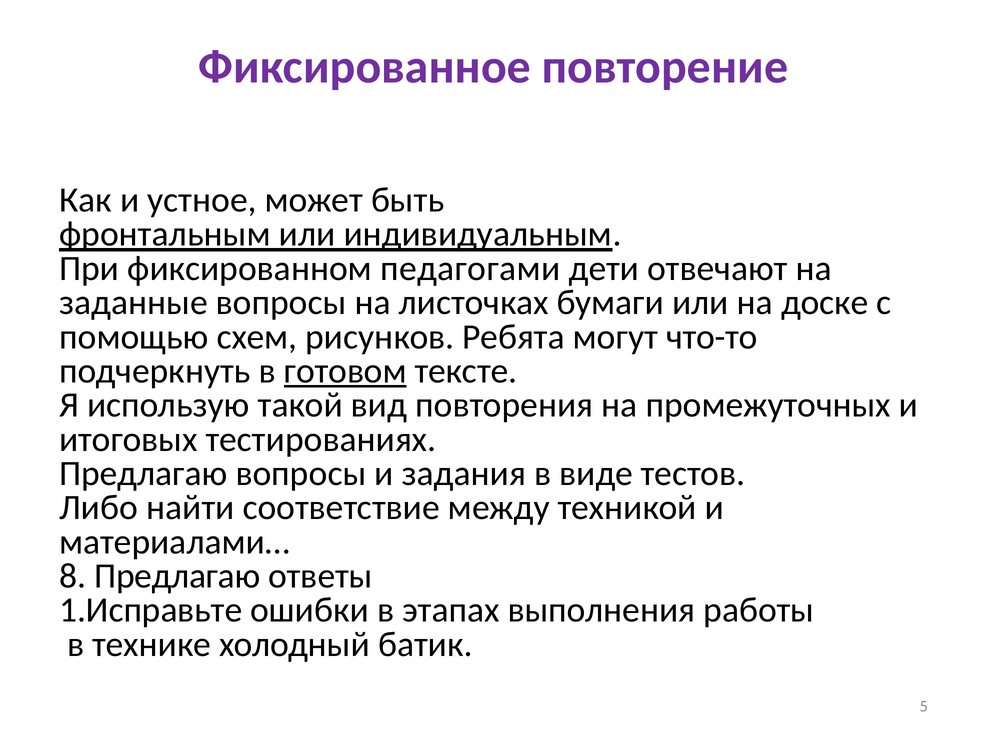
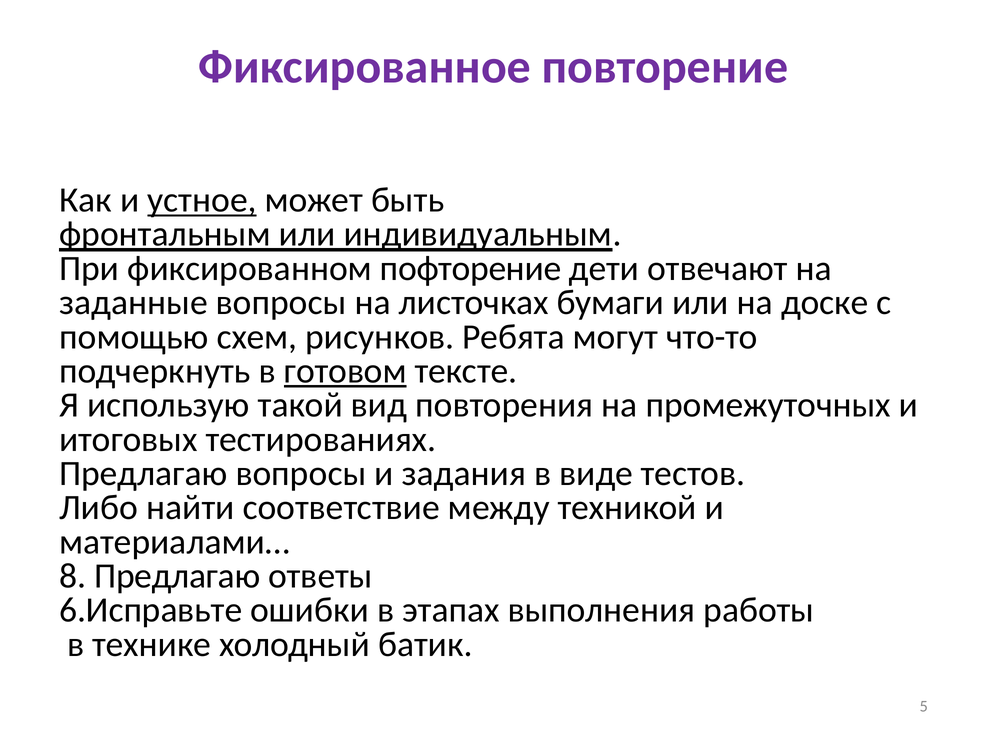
устное underline: none -> present
педагогами: педагогами -> пофторение
1.Исправьте: 1.Исправьте -> 6.Исправьте
